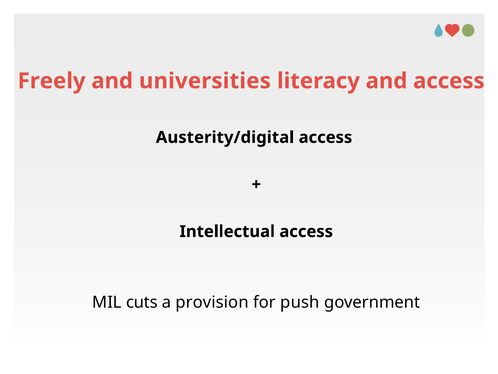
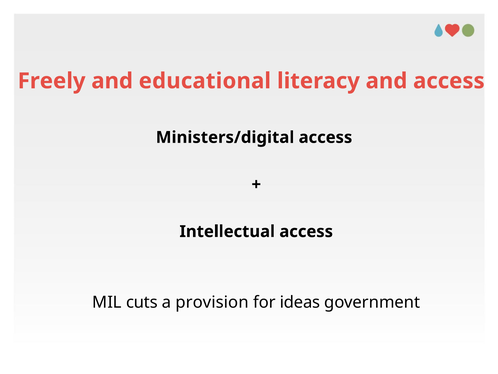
universities: universities -> educational
Austerity/digital: Austerity/digital -> Ministers/digital
push: push -> ideas
